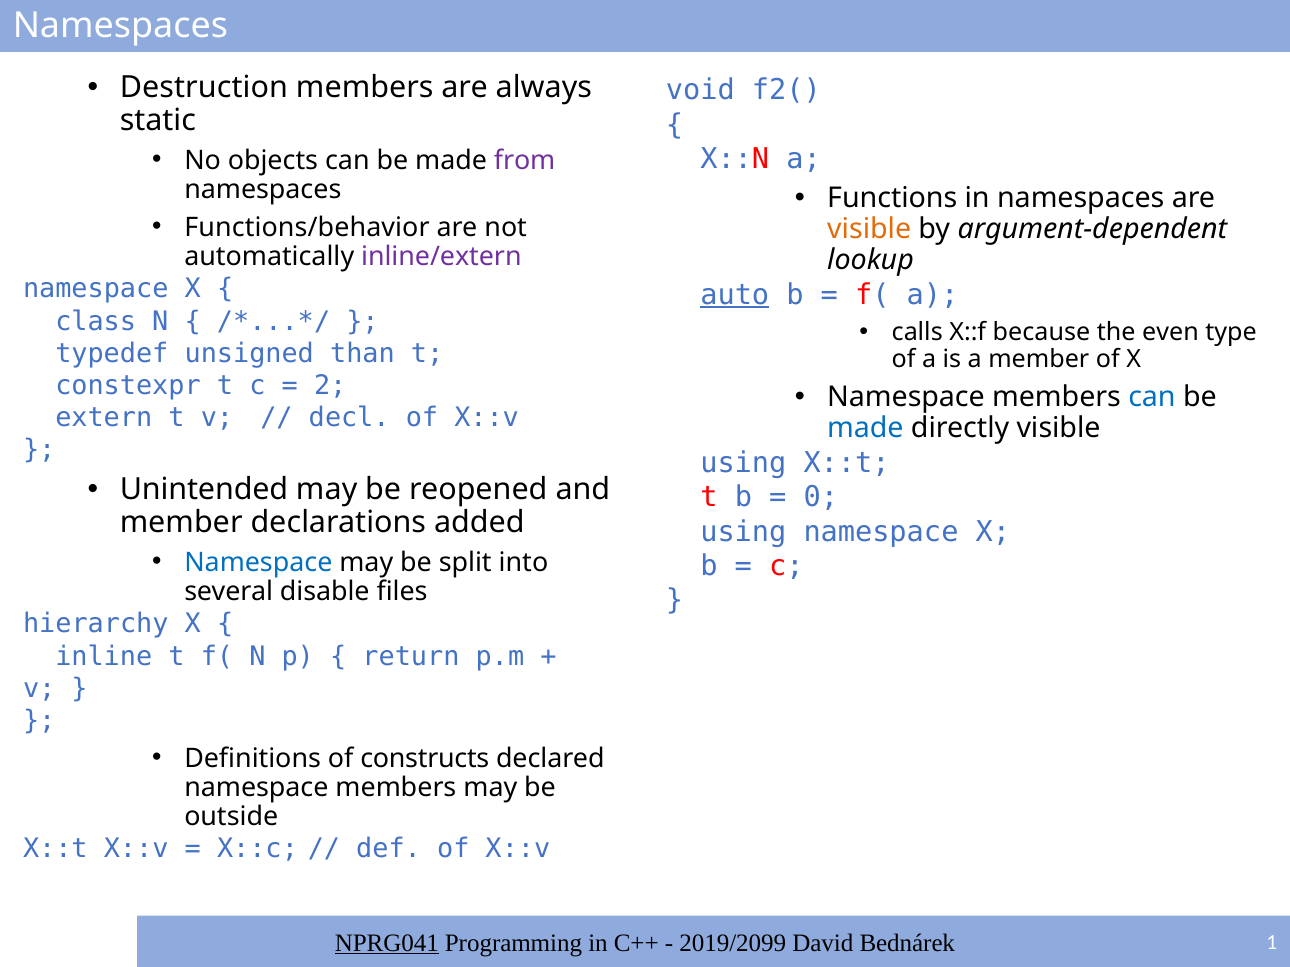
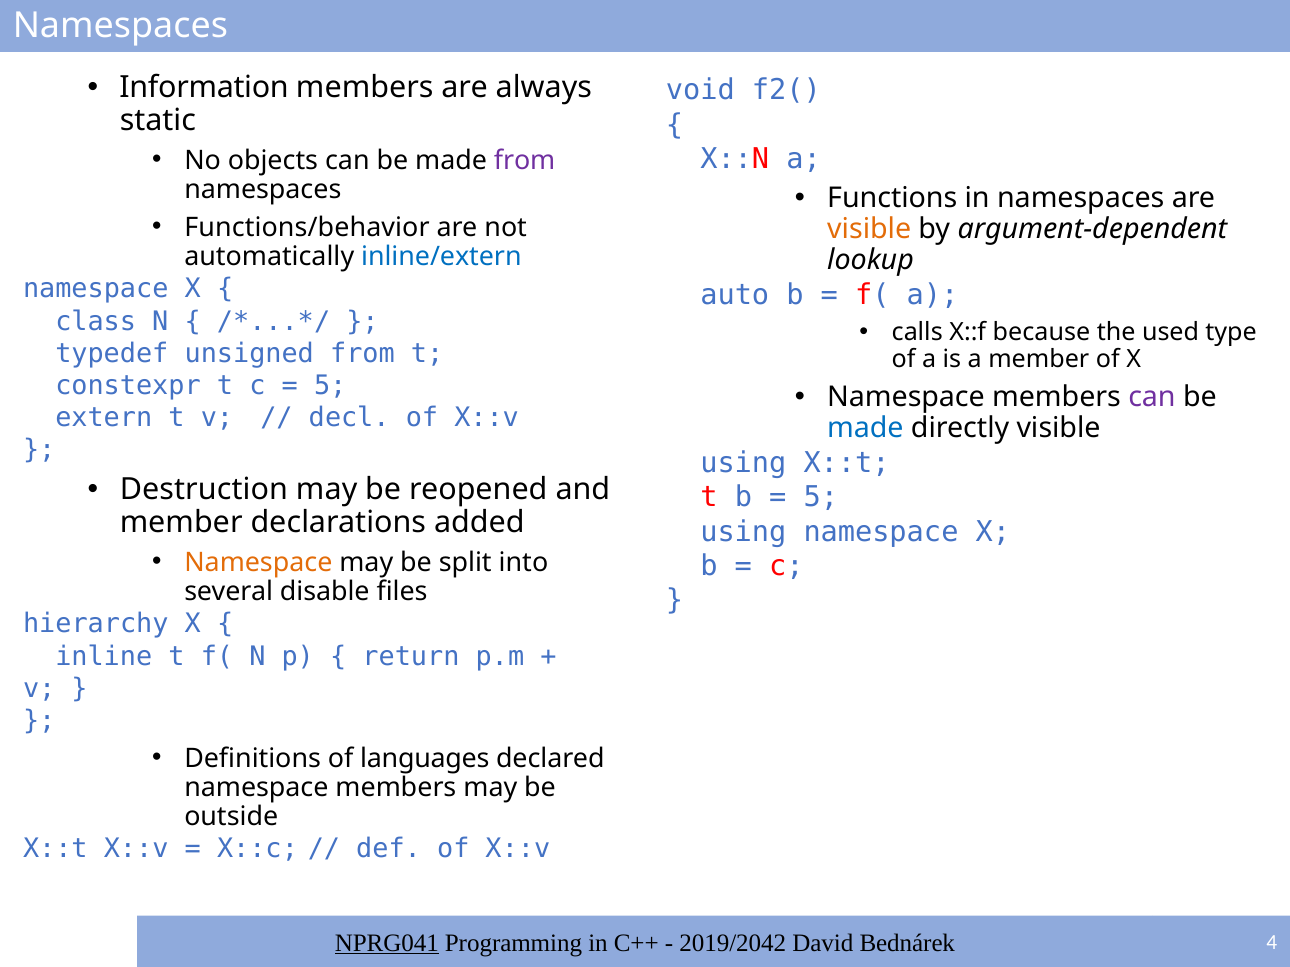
Destruction: Destruction -> Information
inline/extern colour: purple -> blue
auto underline: present -> none
even: even -> used
unsigned than: than -> from
2 at (330, 386): 2 -> 5
can at (1152, 398) colour: blue -> purple
Unintended: Unintended -> Destruction
0 at (821, 498): 0 -> 5
Namespace at (258, 563) colour: blue -> orange
constructs: constructs -> languages
2019/2099: 2019/2099 -> 2019/2042
1: 1 -> 4
